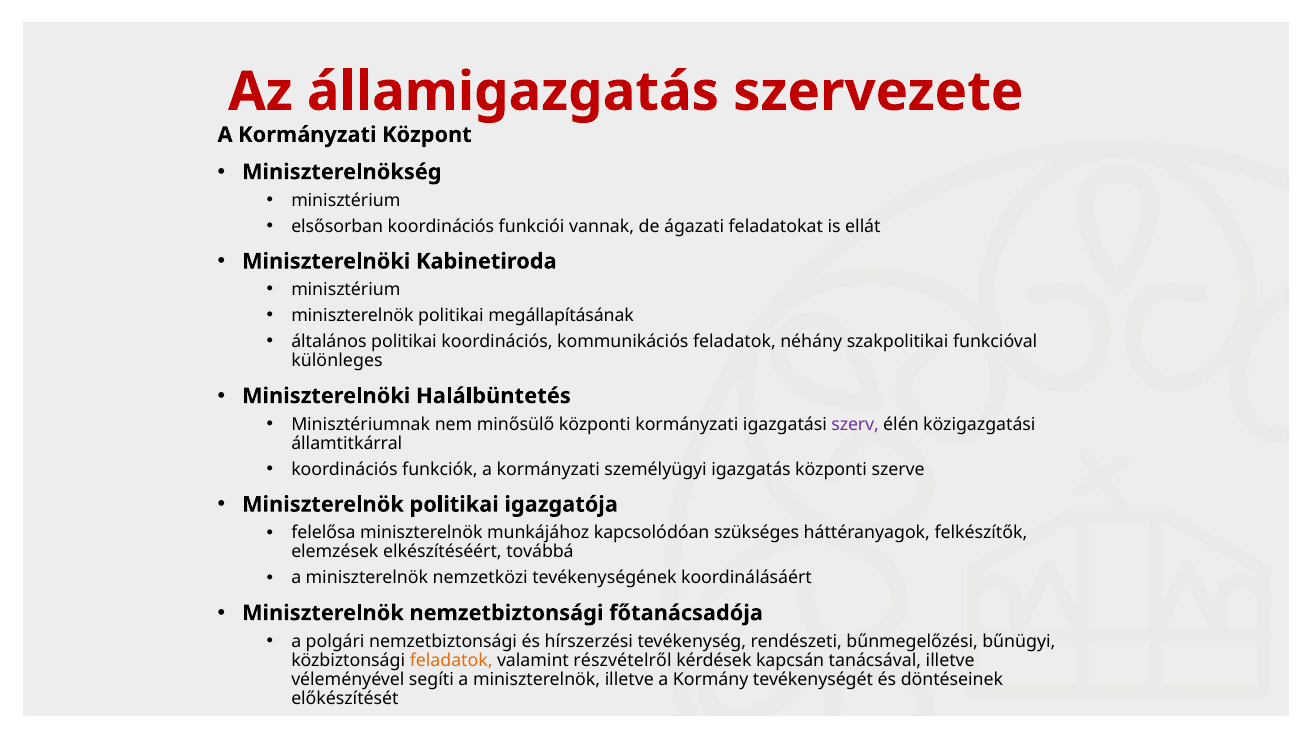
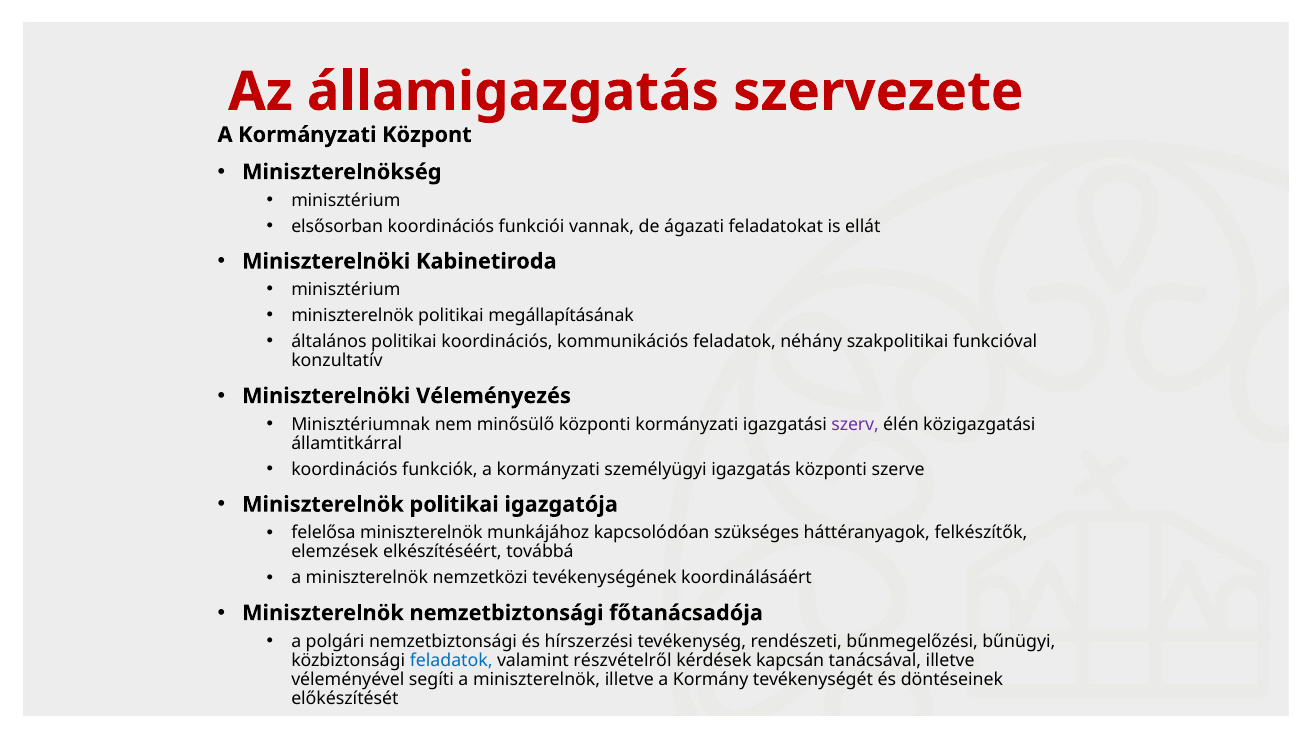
különleges: különleges -> konzultatív
Halálbüntetés: Halálbüntetés -> Véleményezés
feladatok at (451, 660) colour: orange -> blue
